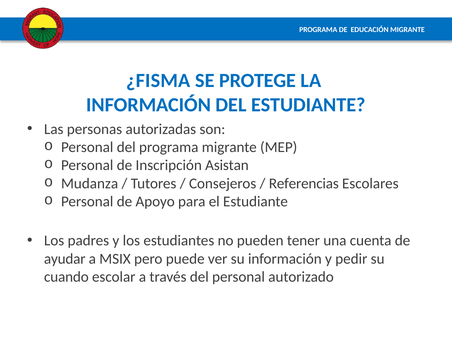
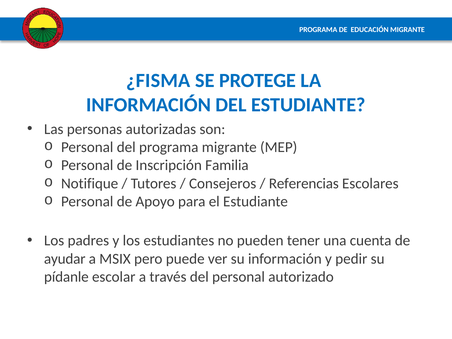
Asistan: Asistan -> Familia
Mudanza: Mudanza -> Notifique
cuando: cuando -> pídanle
